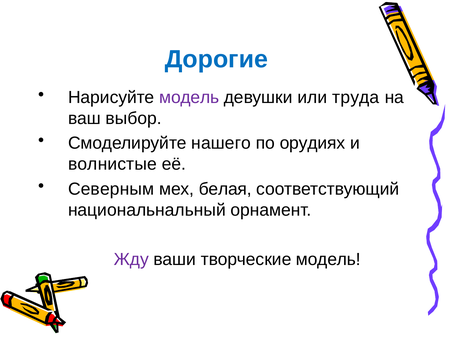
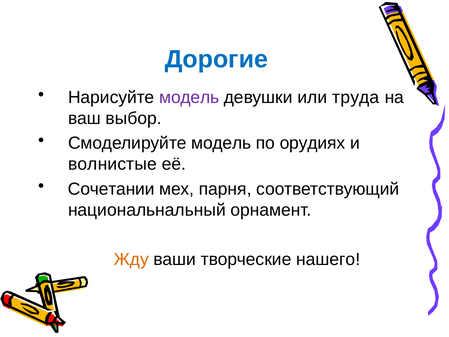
Смоделируйте нашего: нашего -> модель
Северным: Северным -> Сочетании
белая: белая -> парня
Жду colour: purple -> orange
творческие модель: модель -> нашего
